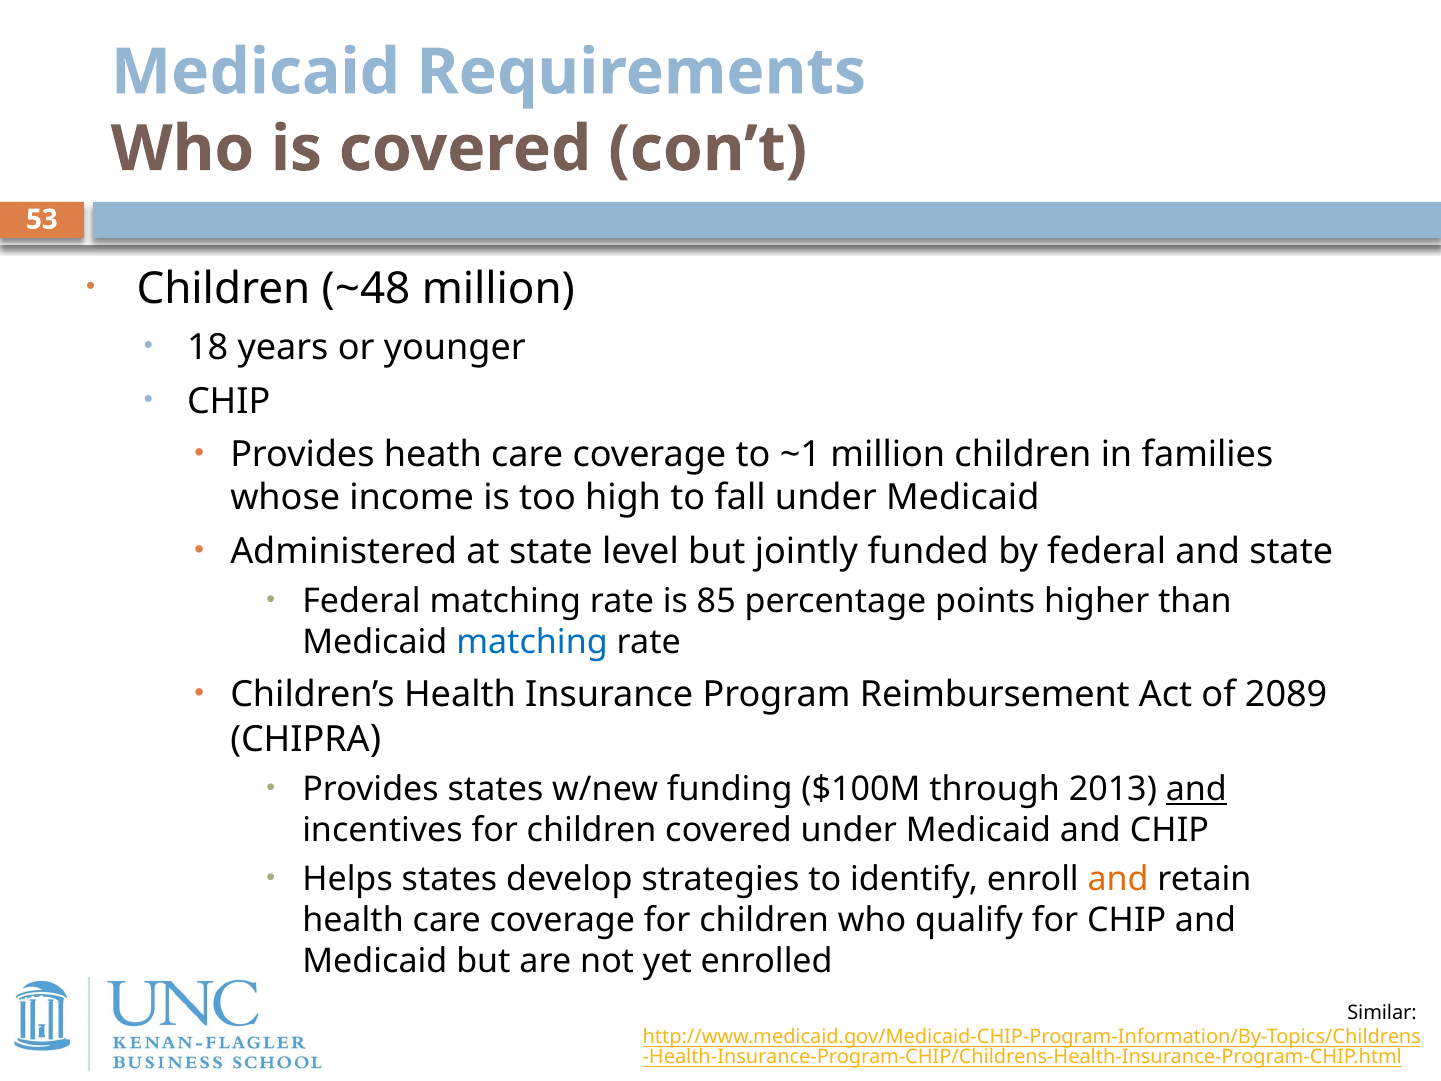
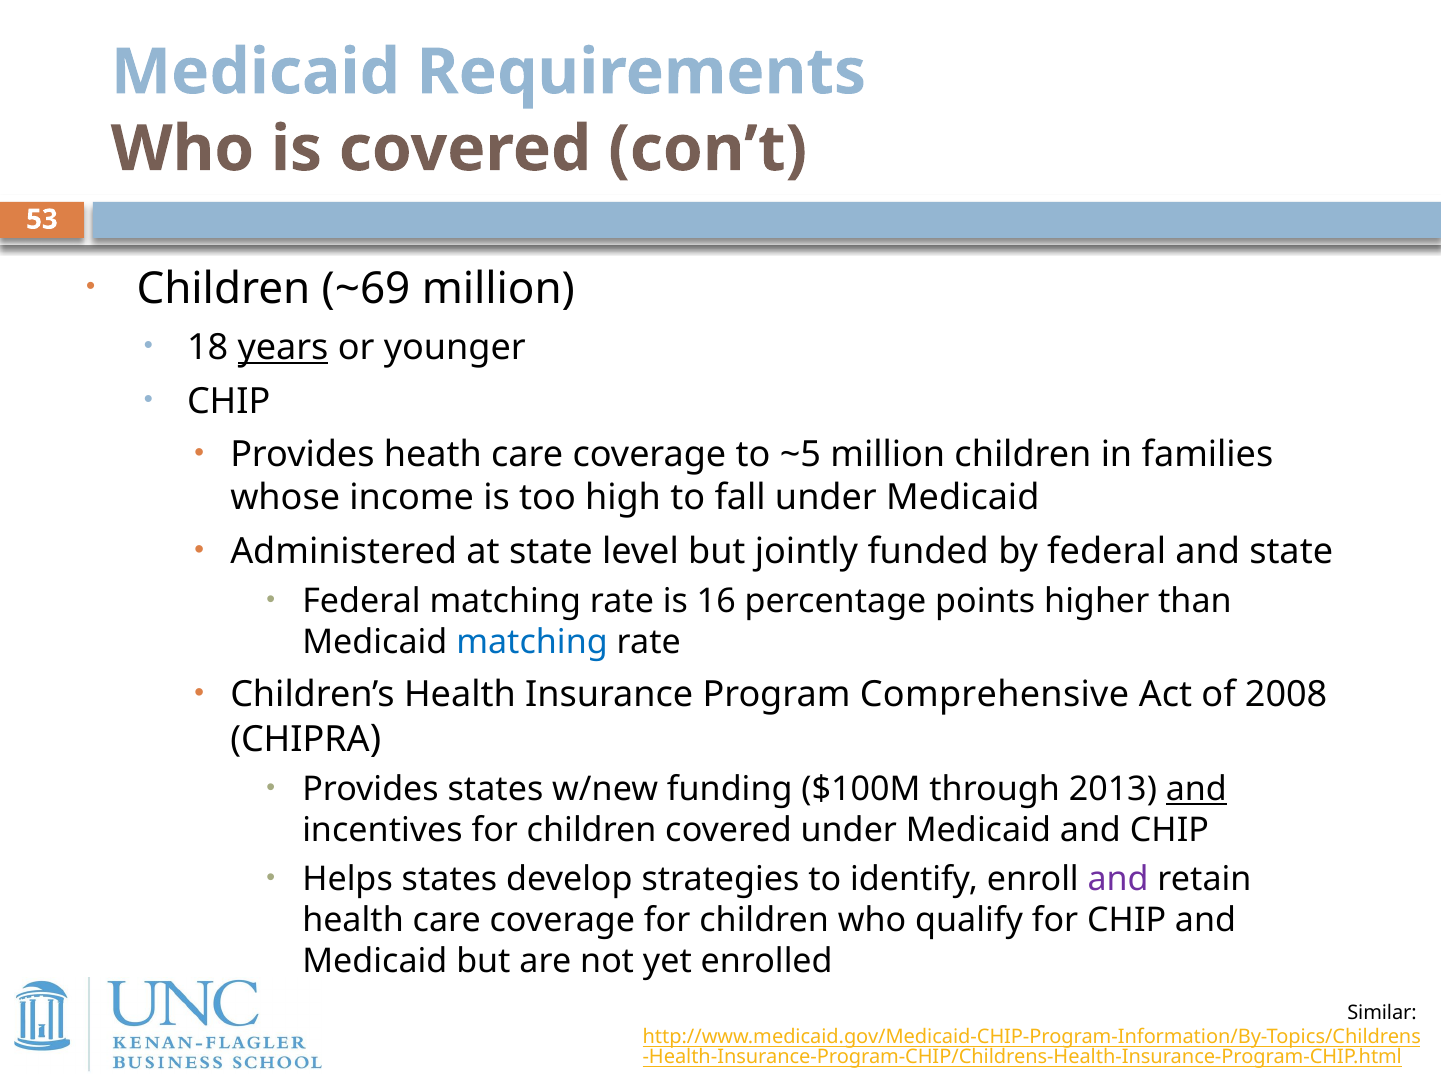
~48: ~48 -> ~69
years underline: none -> present
~1: ~1 -> ~5
85: 85 -> 16
Reimbursement: Reimbursement -> Comprehensive
2089: 2089 -> 2008
and at (1118, 879) colour: orange -> purple
